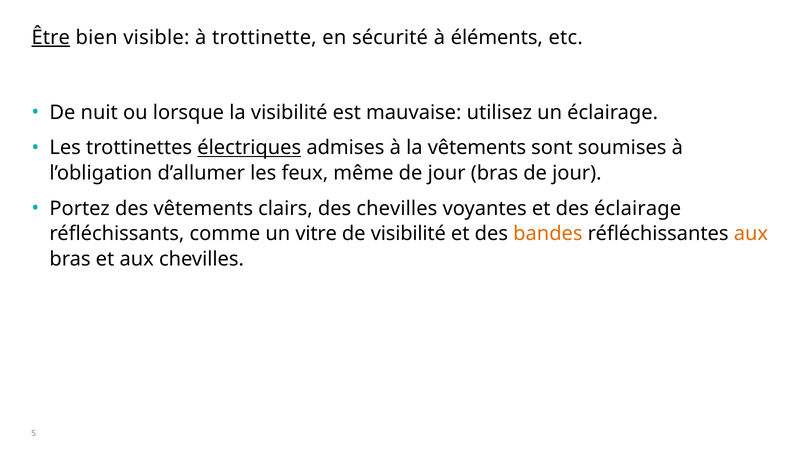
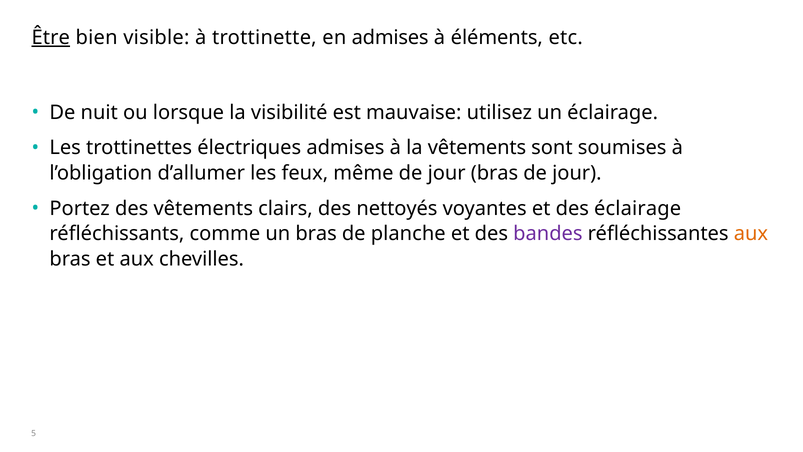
en sécurité: sécurité -> admises
électriques underline: present -> none
des chevilles: chevilles -> nettoyés
un vitre: vitre -> bras
de visibilité: visibilité -> planche
bandes colour: orange -> purple
